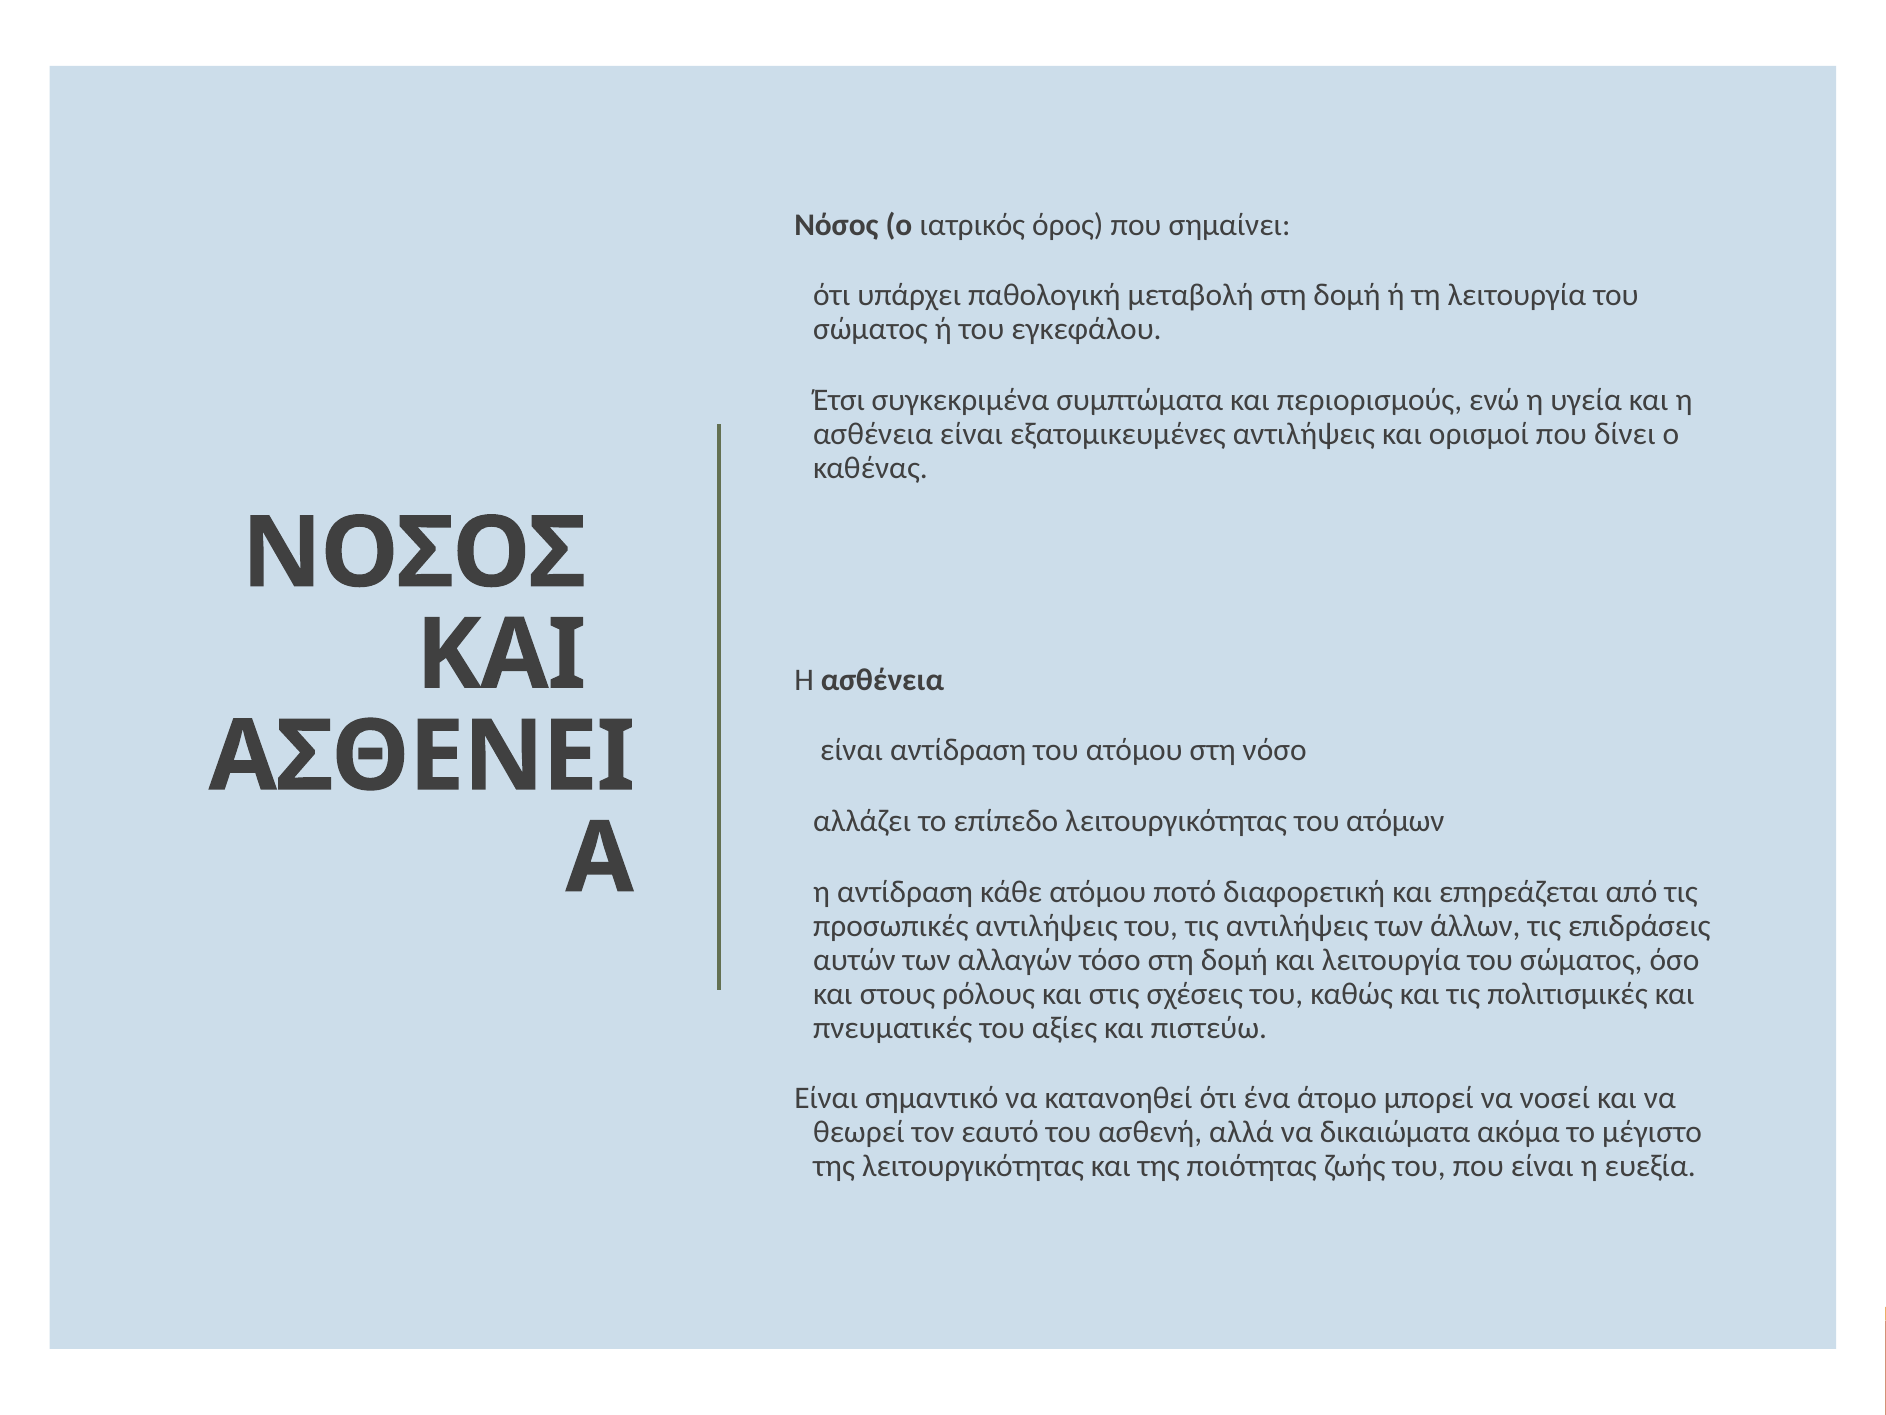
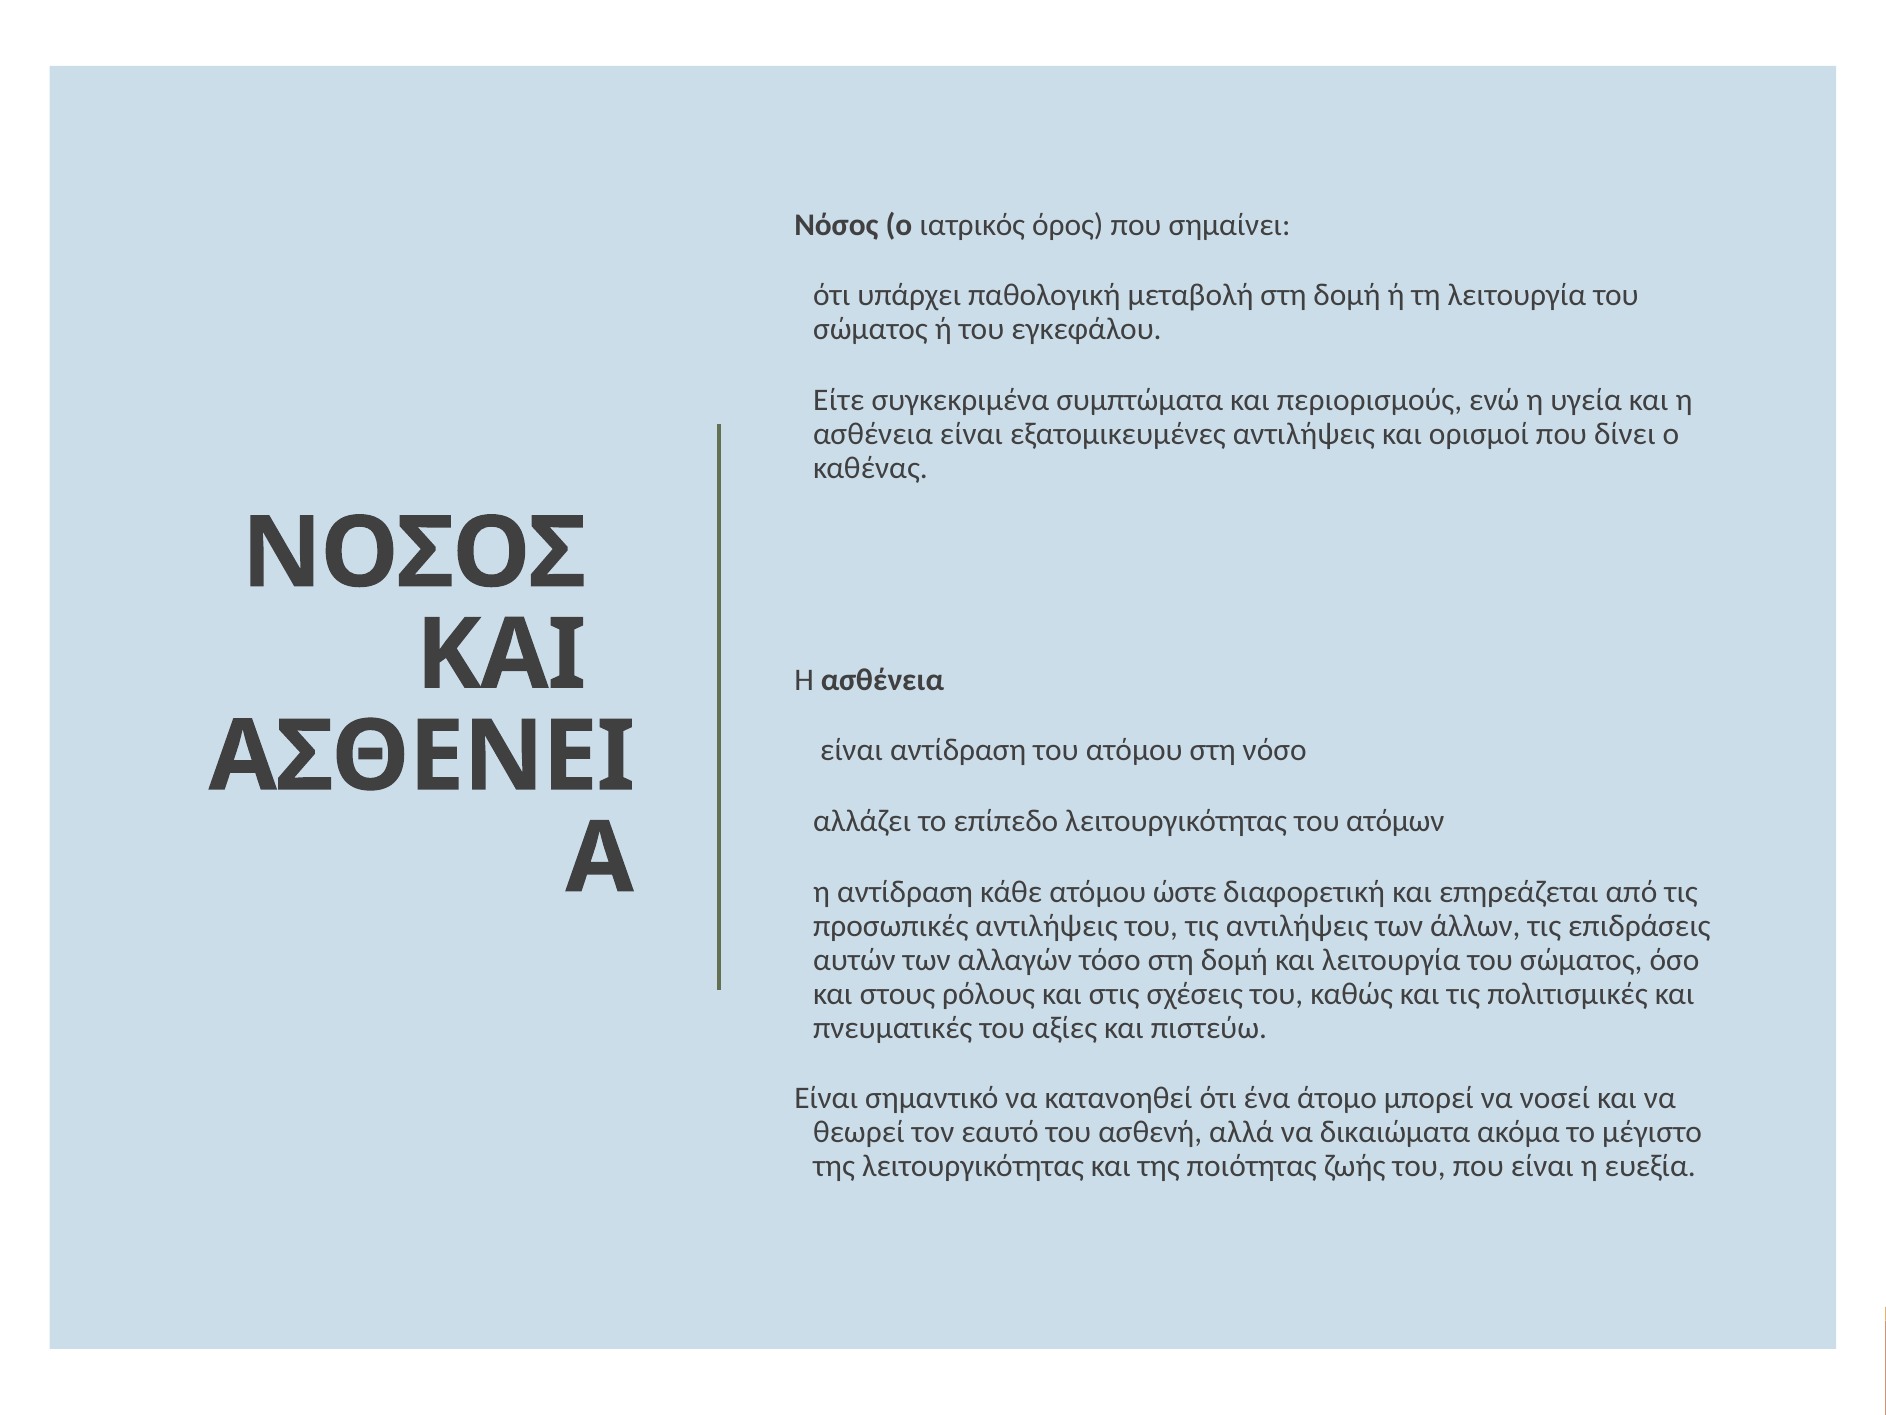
Έτσι: Έτσι -> Είτε
ποτό: ποτό -> ώστε
